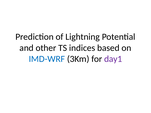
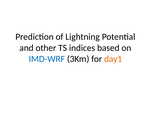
day1 colour: purple -> orange
